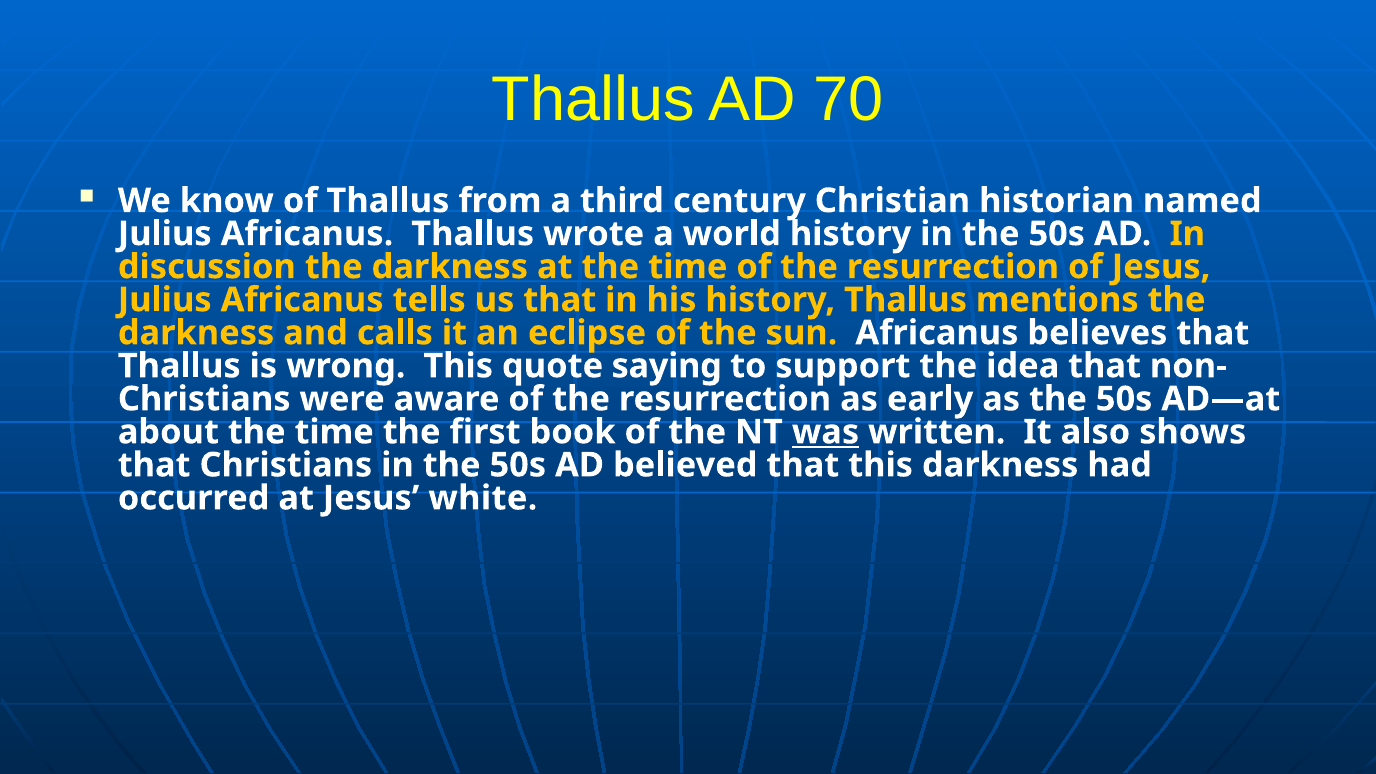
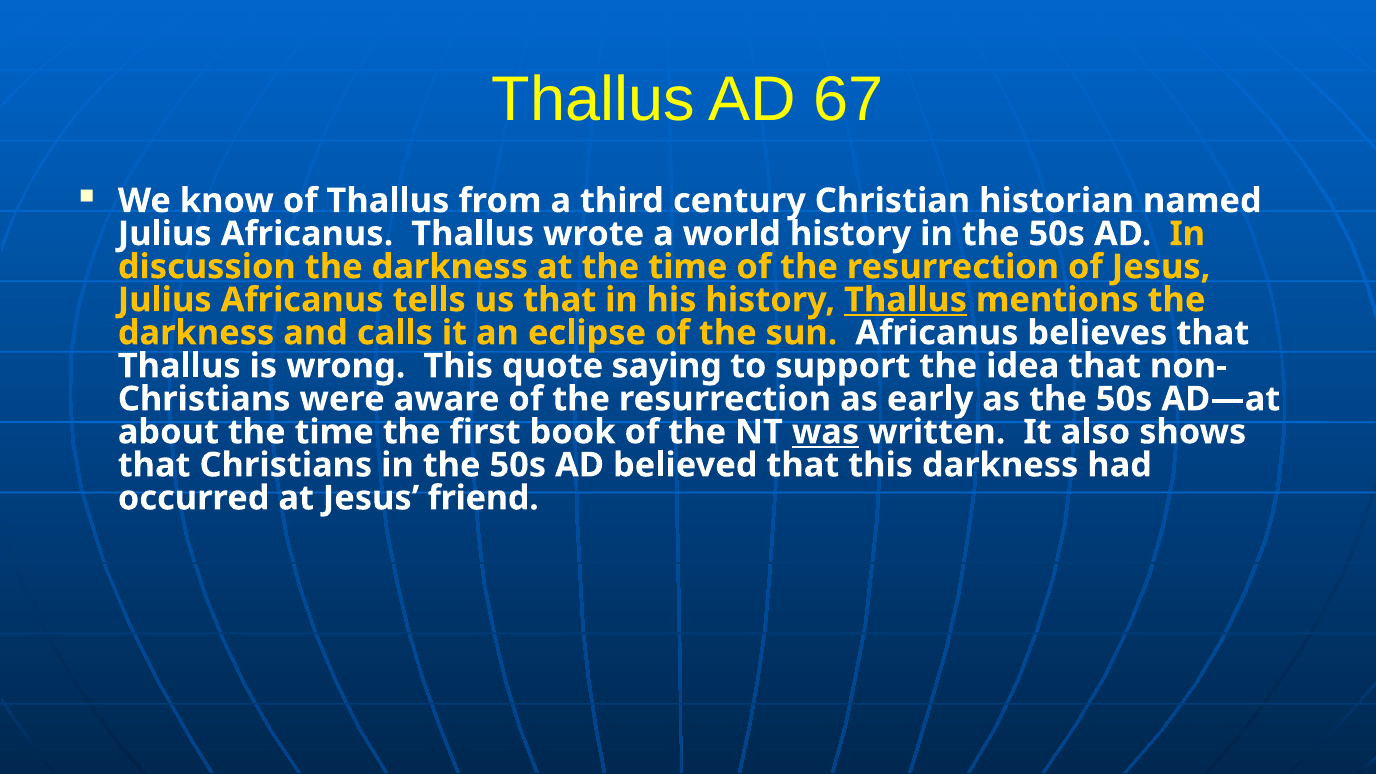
70: 70 -> 67
Thallus at (906, 300) underline: none -> present
white: white -> friend
